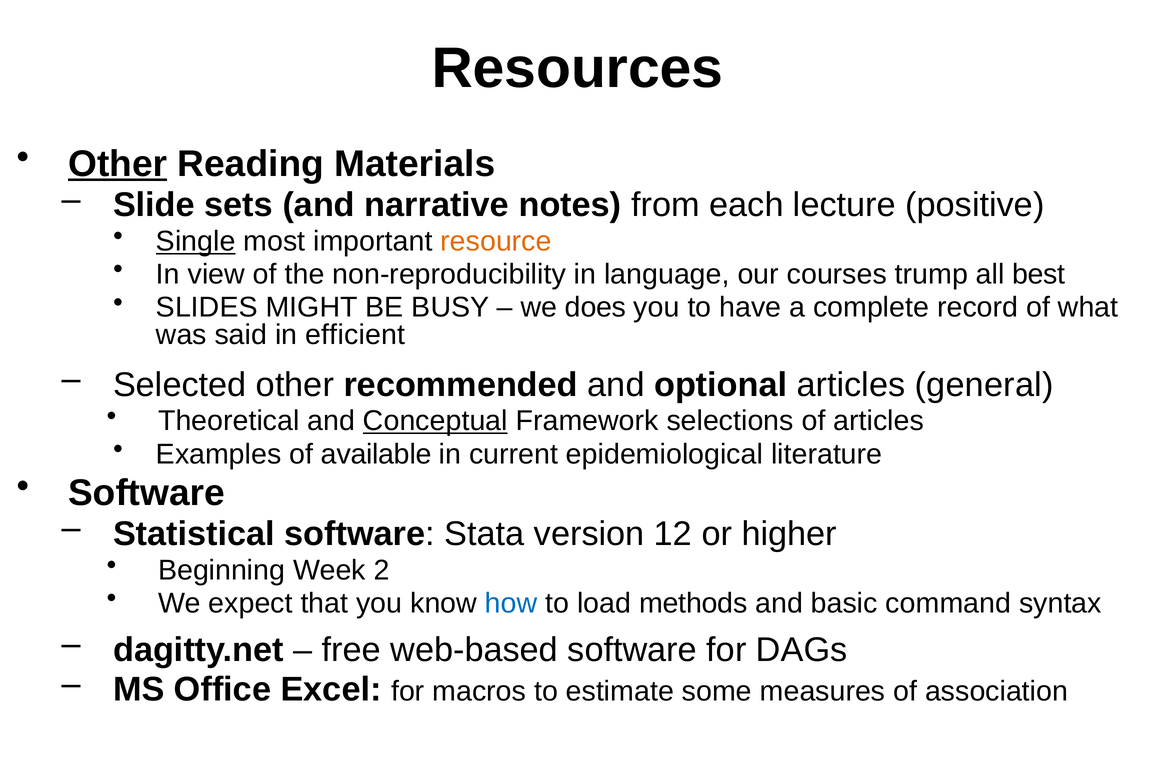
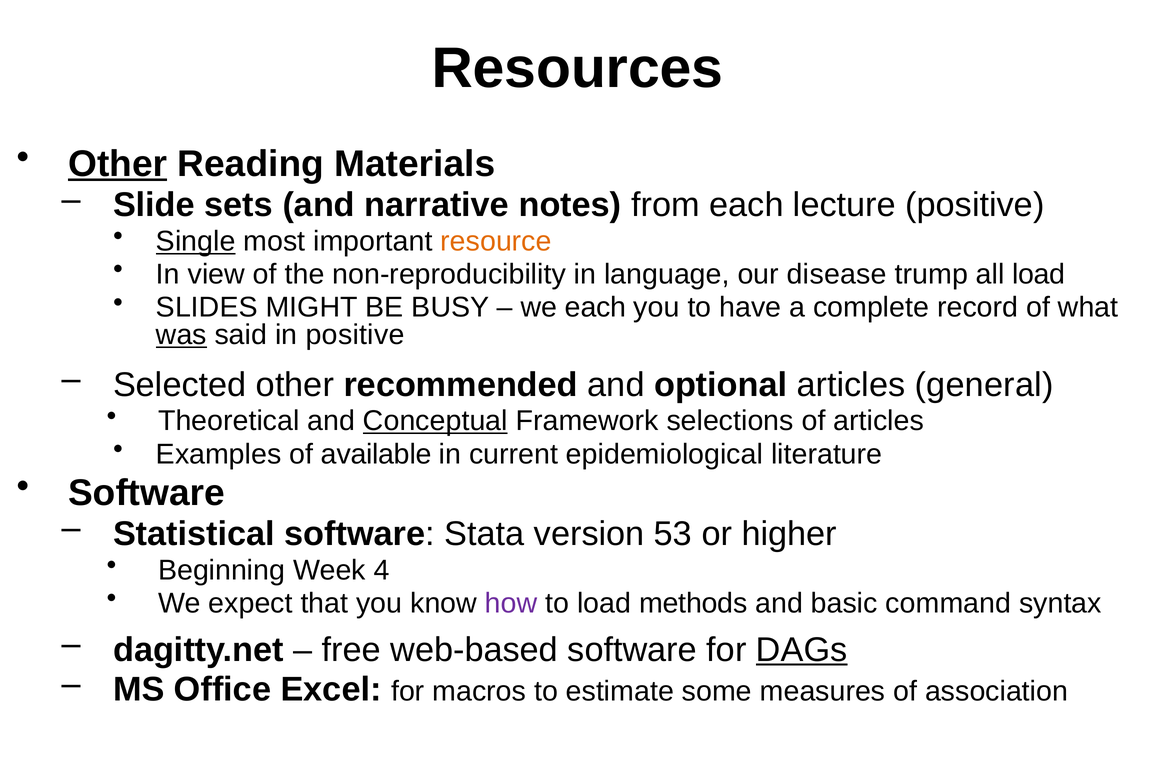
courses: courses -> disease
all best: best -> load
we does: does -> each
was underline: none -> present
in efficient: efficient -> positive
12: 12 -> 53
2: 2 -> 4
how colour: blue -> purple
DAGs underline: none -> present
